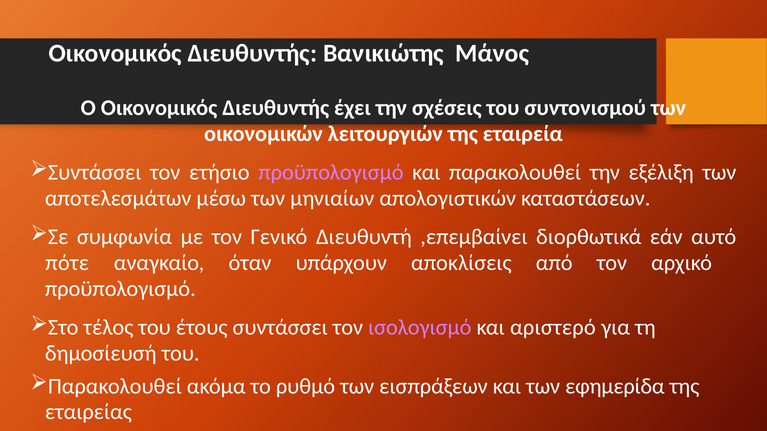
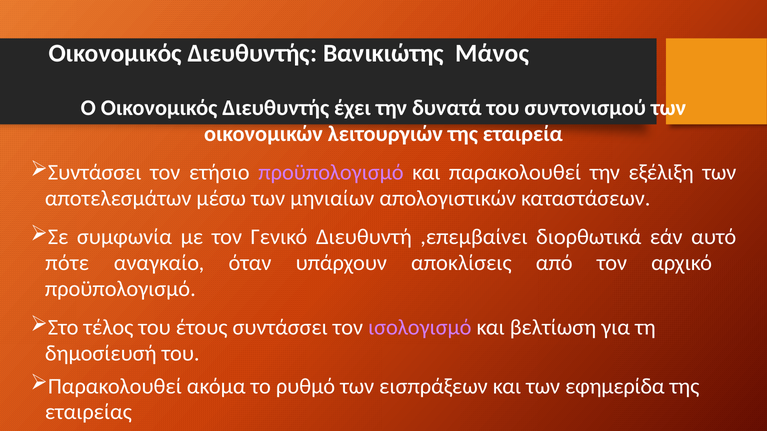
σχέσεις: σχέσεις -> δυνατά
αριστερό: αριστερό -> βελτίωση
